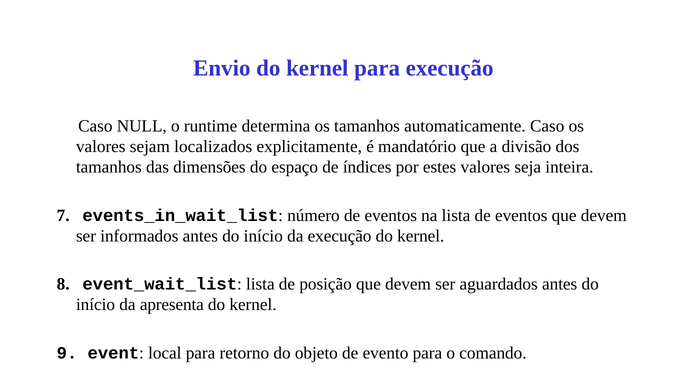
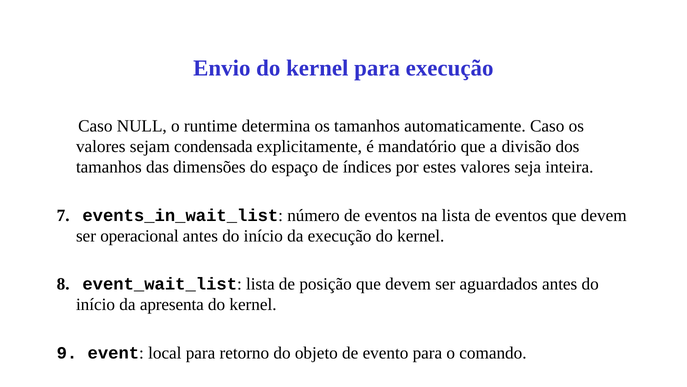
localizados: localizados -> condensada
informados: informados -> operacional
